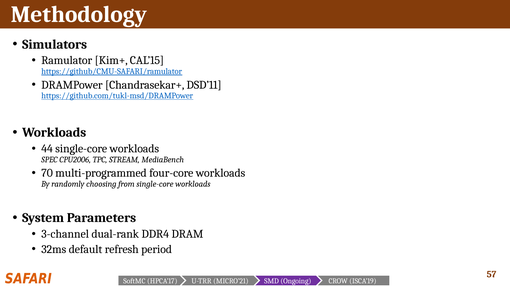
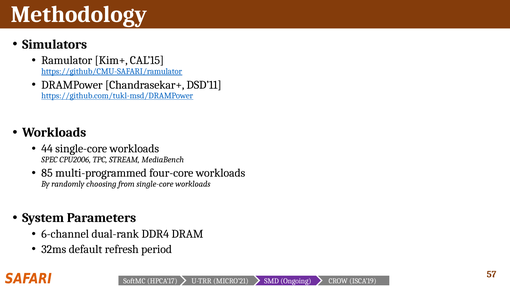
70: 70 -> 85
3-channel: 3-channel -> 6-channel
